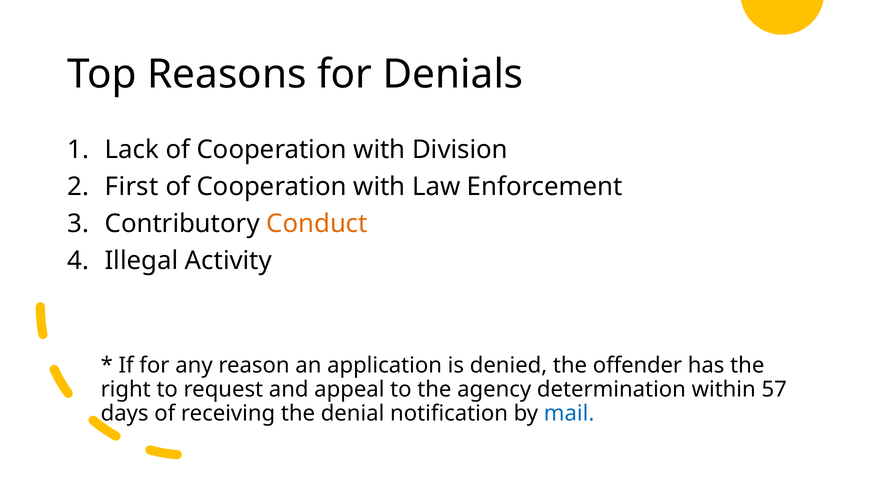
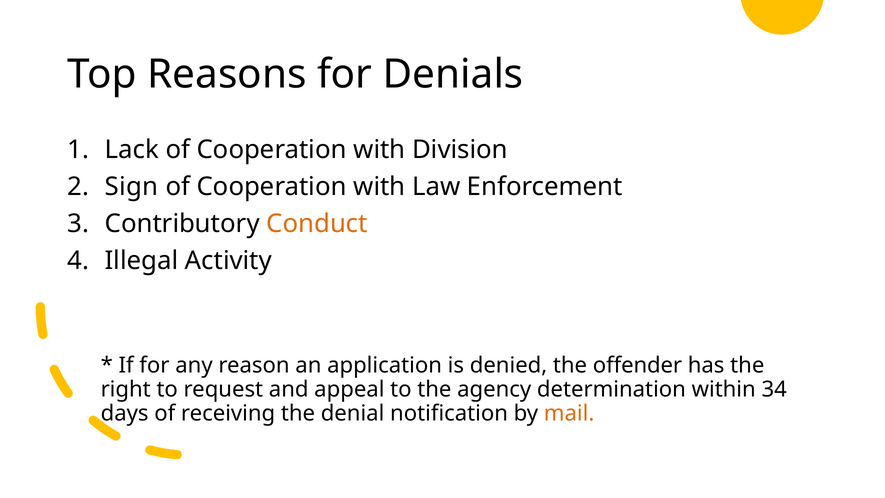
First: First -> Sign
57: 57 -> 34
mail colour: blue -> orange
